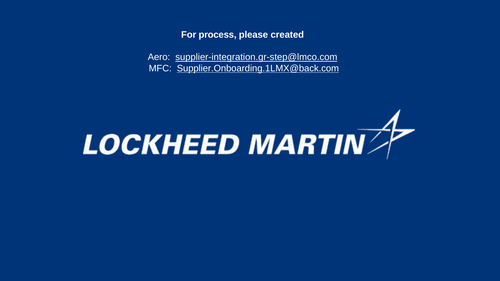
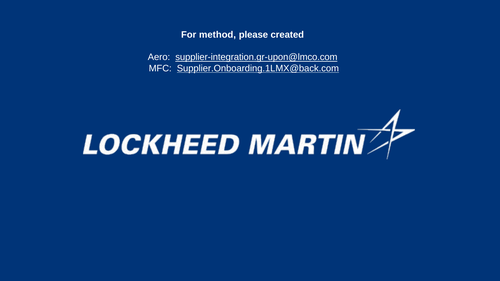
process: process -> method
supplier-integration.gr-step@lmco.com: supplier-integration.gr-step@lmco.com -> supplier-integration.gr-upon@lmco.com
